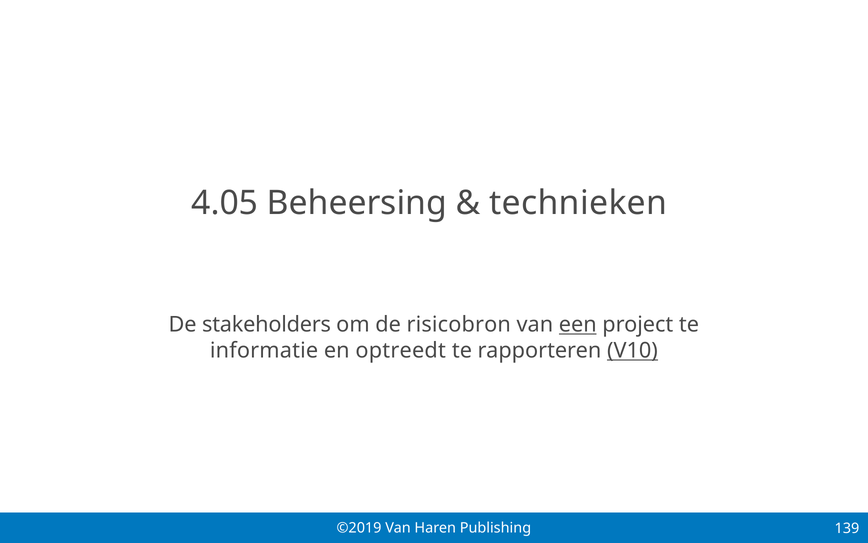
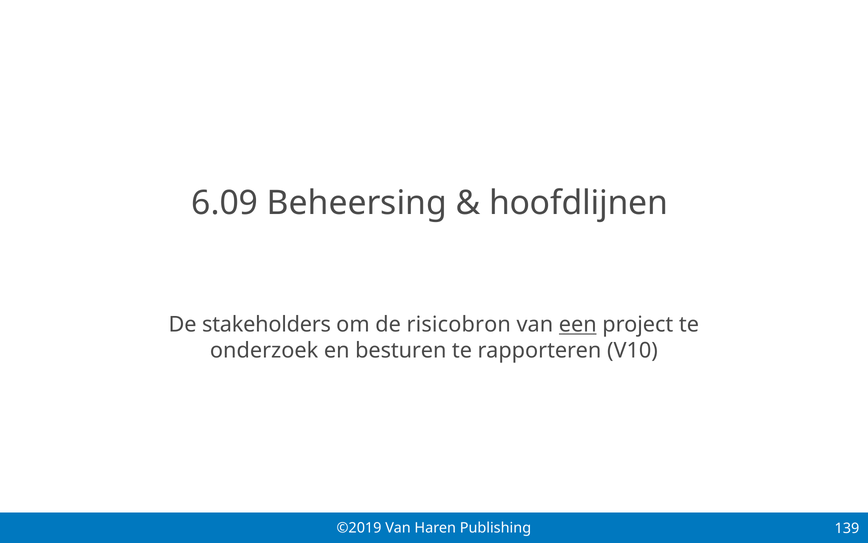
4.05: 4.05 -> 6.09
technieken: technieken -> hoofdlijnen
informatie: informatie -> onderzoek
optreedt: optreedt -> besturen
V10 underline: present -> none
